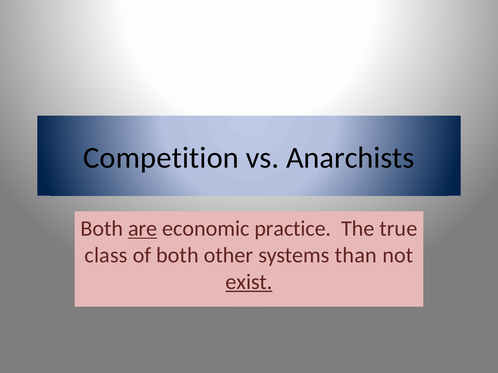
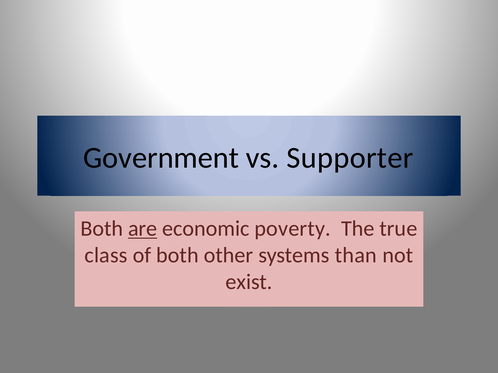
Competition: Competition -> Government
Anarchists: Anarchists -> Supporter
practice: practice -> poverty
exist underline: present -> none
